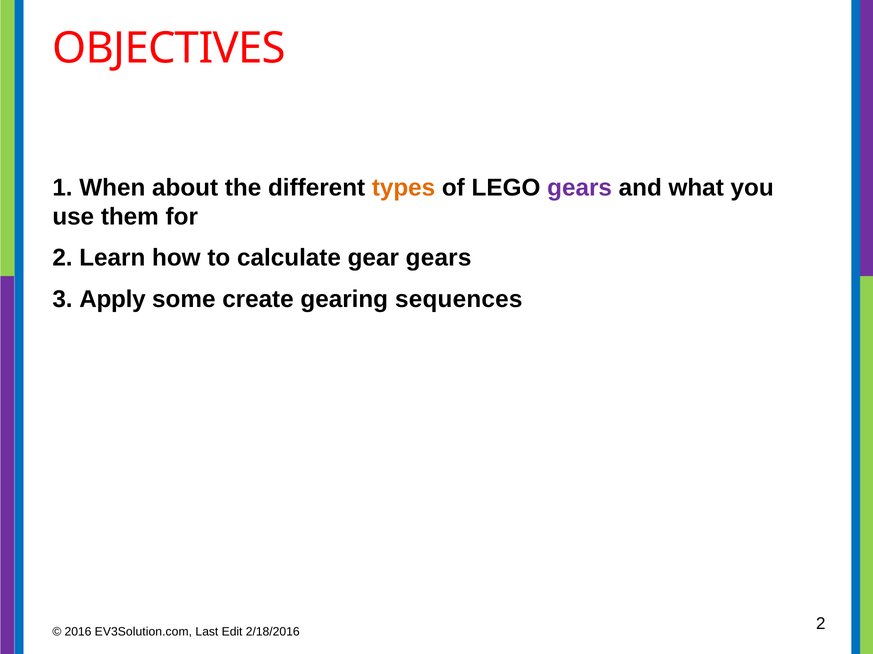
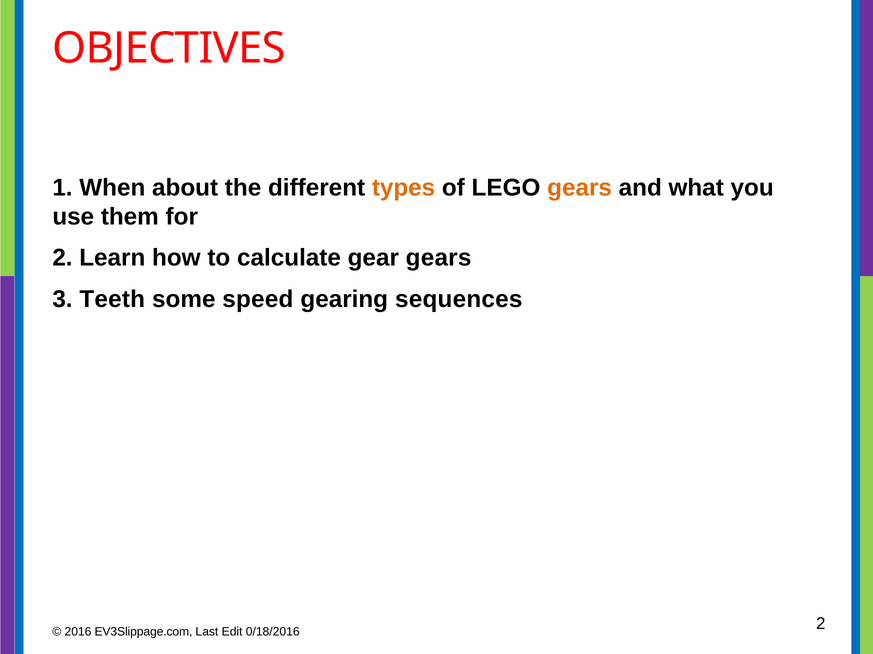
gears at (580, 188) colour: purple -> orange
Apply: Apply -> Teeth
create: create -> speed
EV3Solution.com: EV3Solution.com -> EV3Slippage.com
2/18/2016: 2/18/2016 -> 0/18/2016
